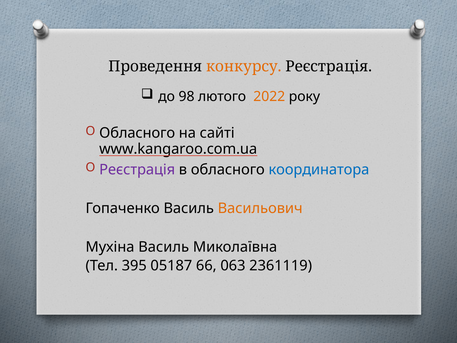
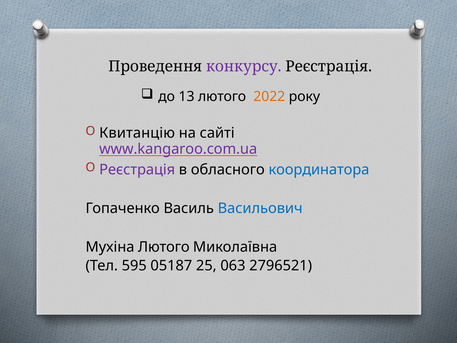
конкурсу colour: orange -> purple
98: 98 -> 13
Обласного at (137, 133): Обласного -> Квитанцію
www.kangaroo.com.ua colour: black -> purple
Васильович colour: orange -> blue
Мухіна Василь: Василь -> Лютого
395: 395 -> 595
66: 66 -> 25
2361119: 2361119 -> 2796521
